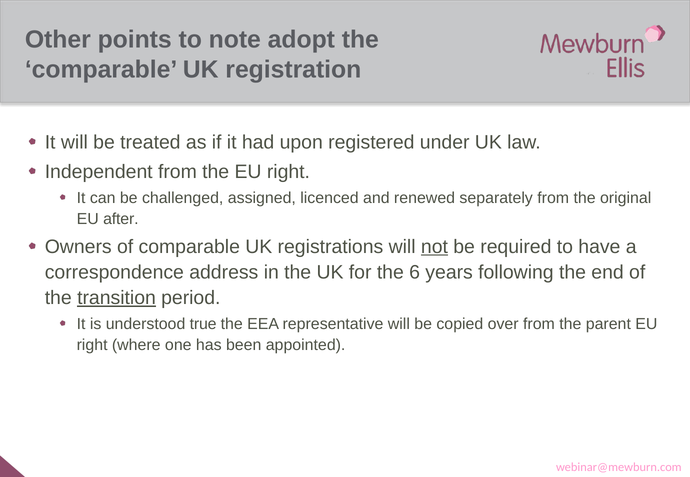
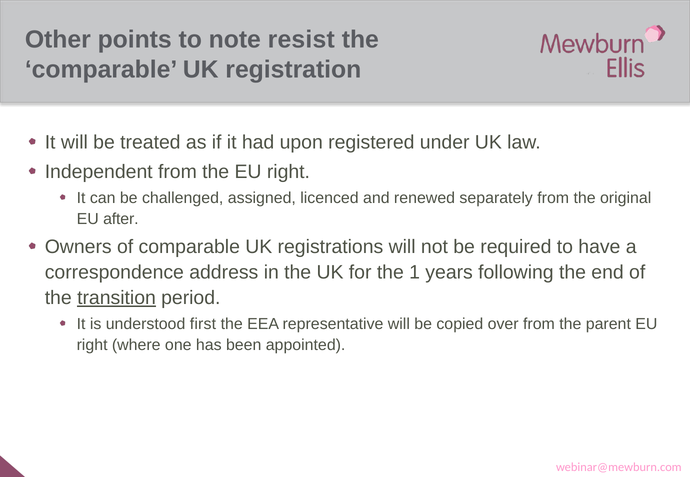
adopt: adopt -> resist
not underline: present -> none
6: 6 -> 1
true: true -> first
